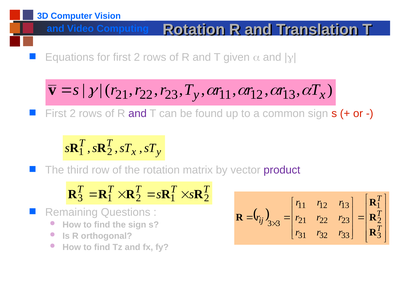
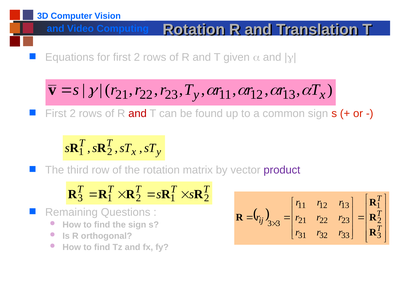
and at (138, 114) colour: purple -> red
